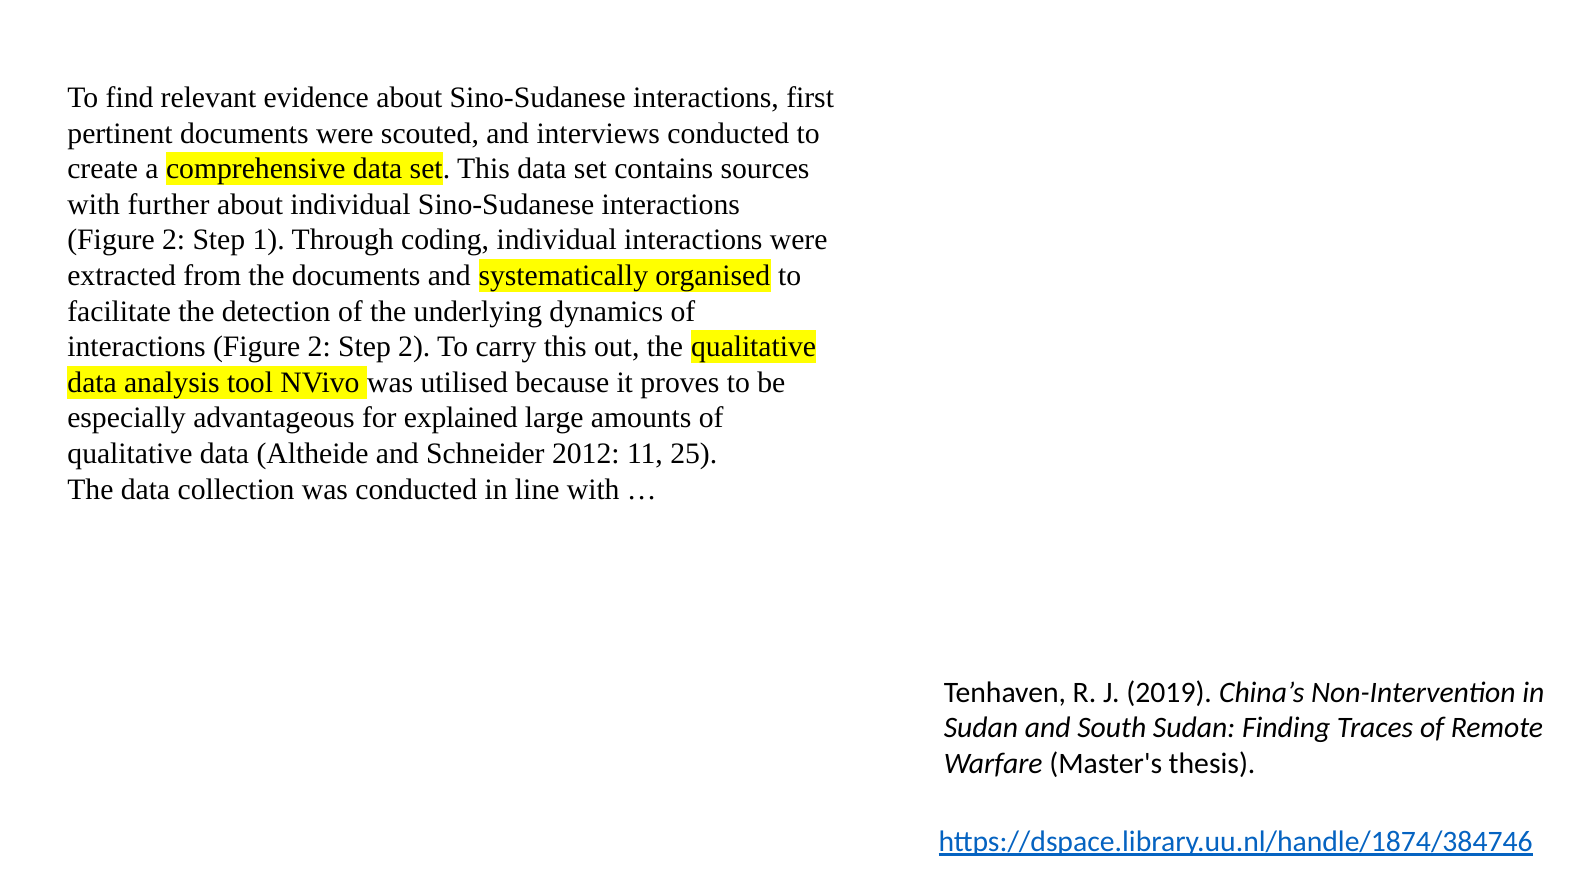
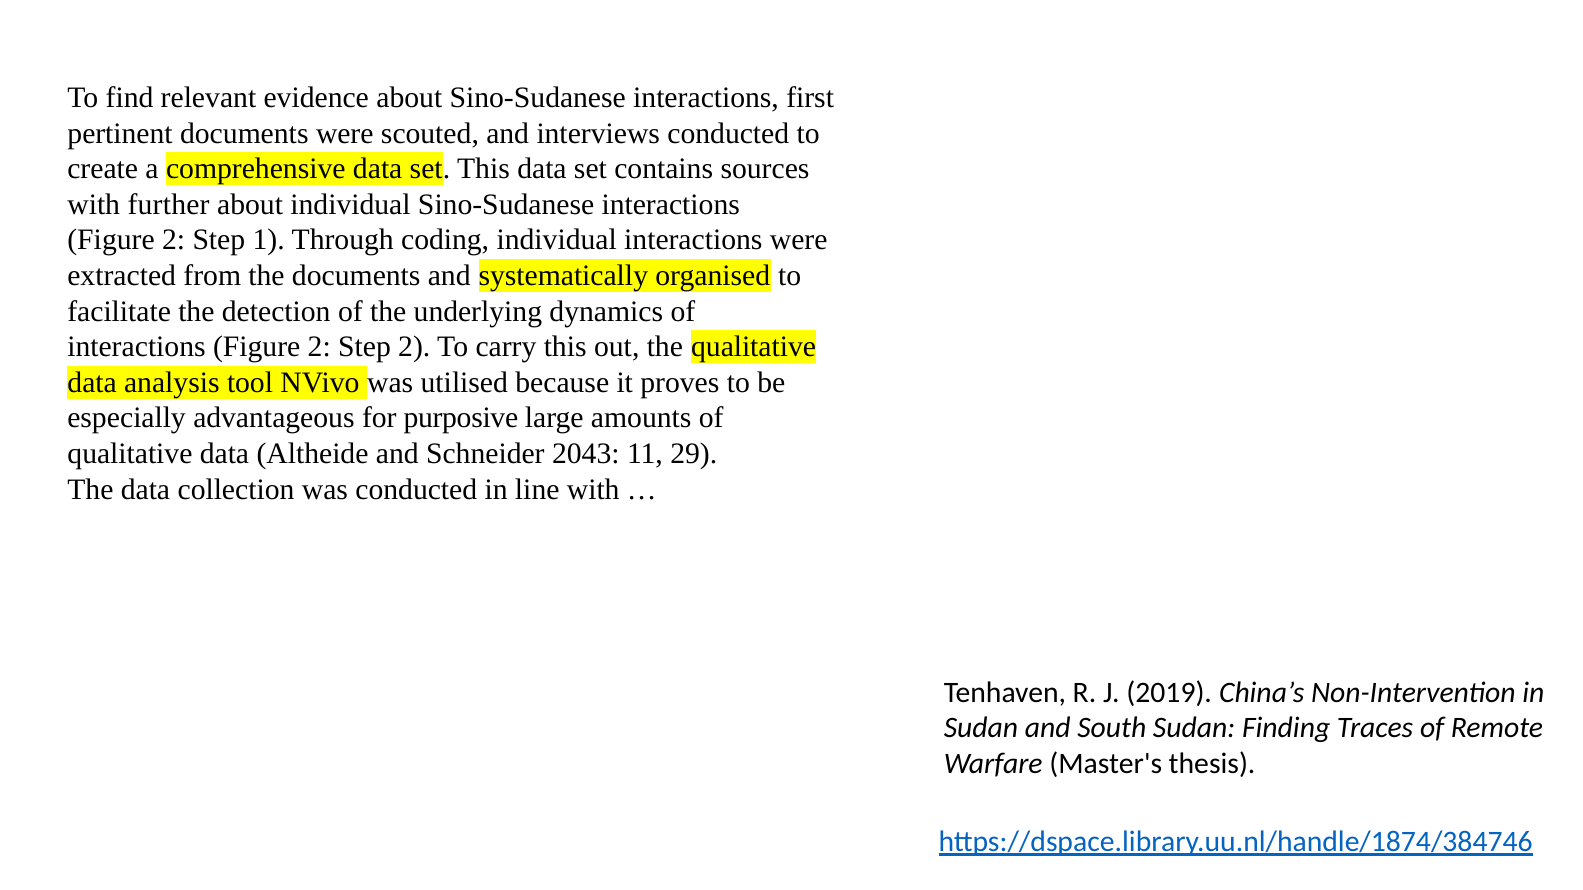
explained: explained -> purposive
2012: 2012 -> 2043
25: 25 -> 29
